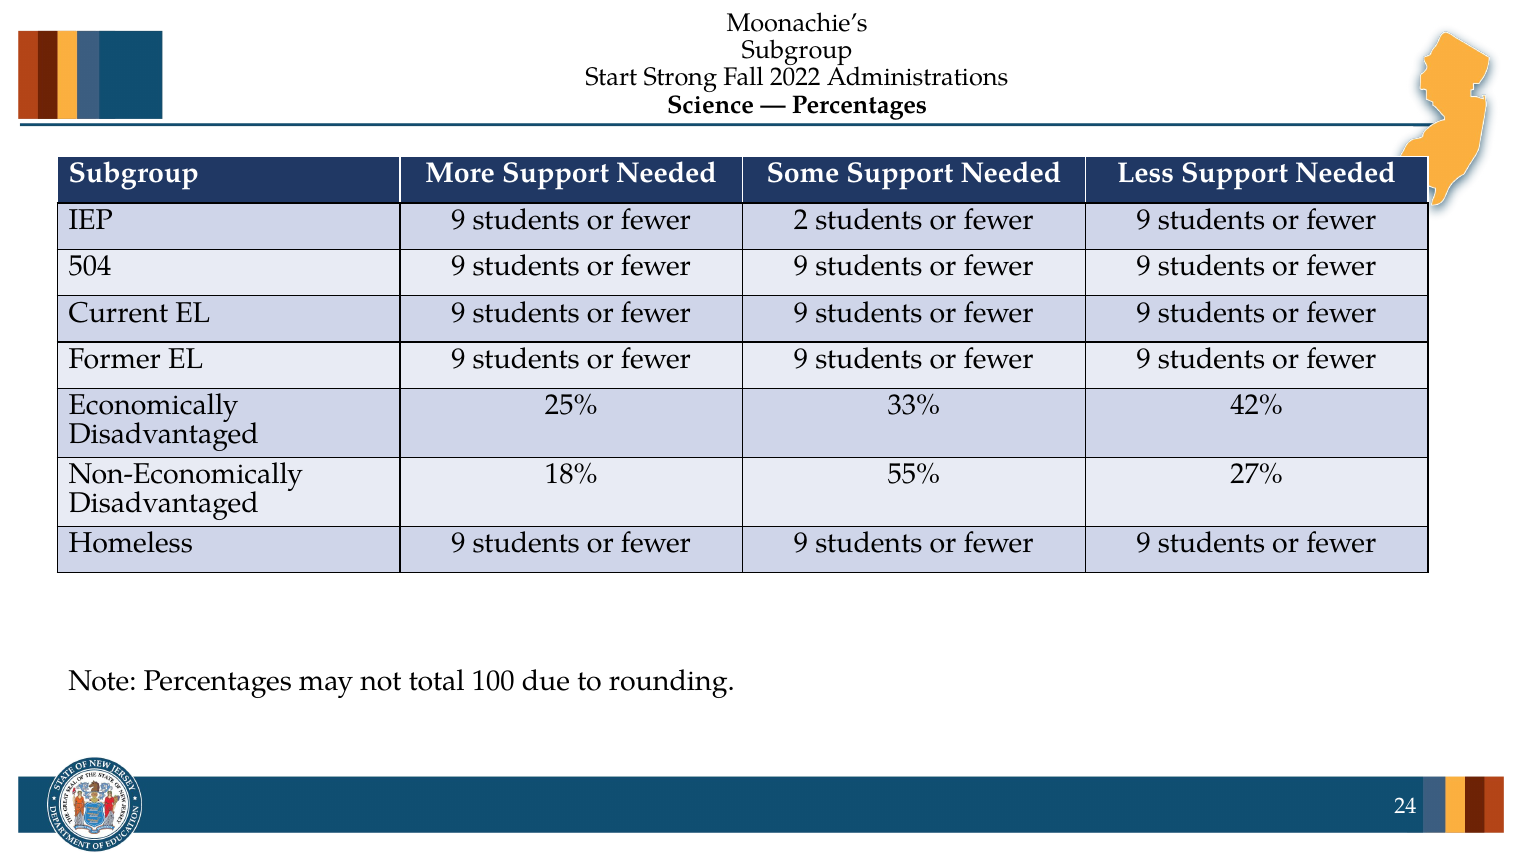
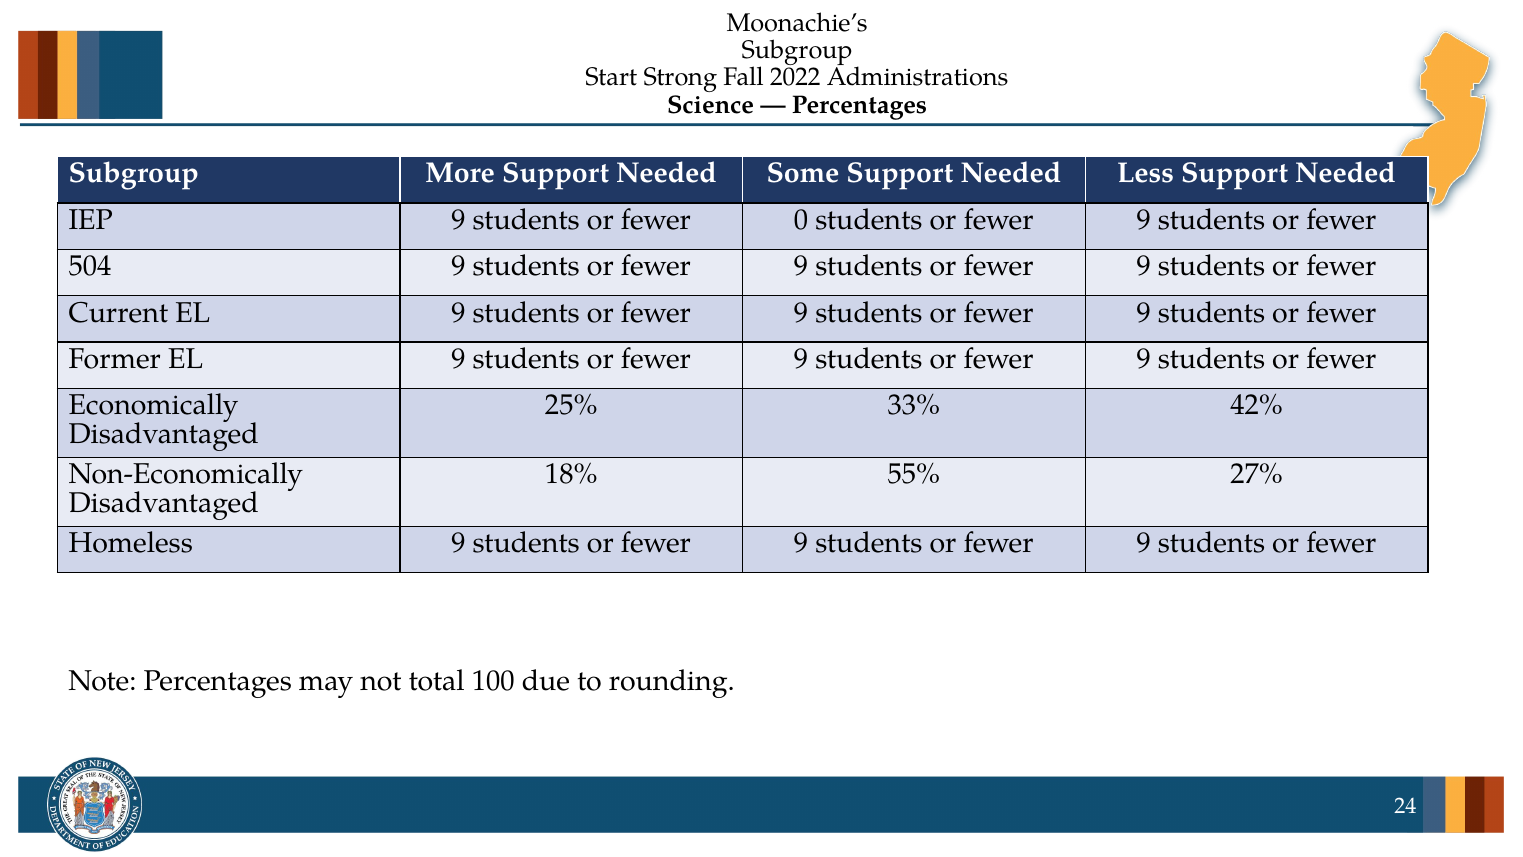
2: 2 -> 0
